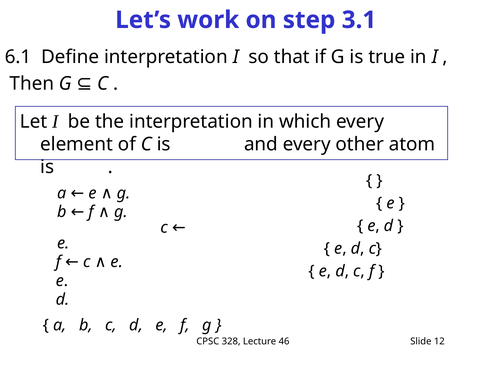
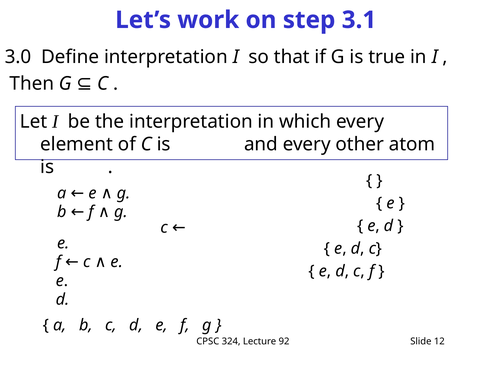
6.1: 6.1 -> 3.0
328: 328 -> 324
46: 46 -> 92
